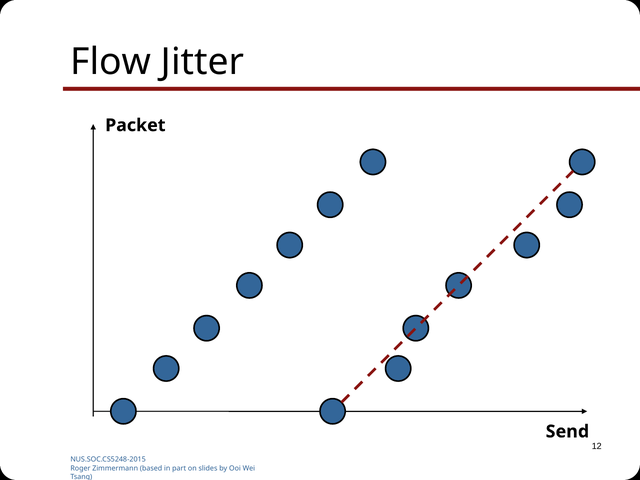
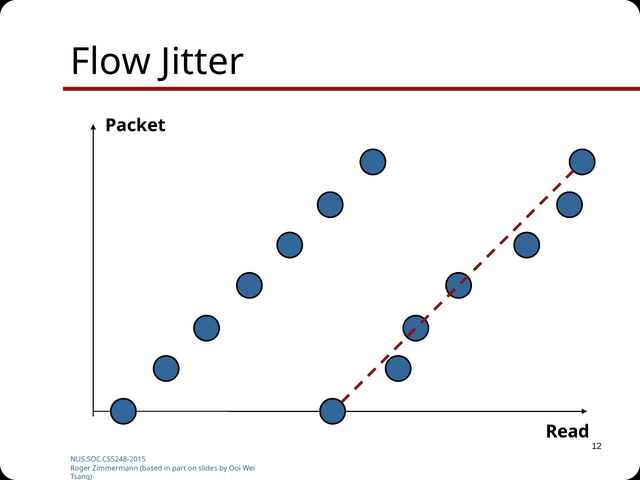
Send: Send -> Read
